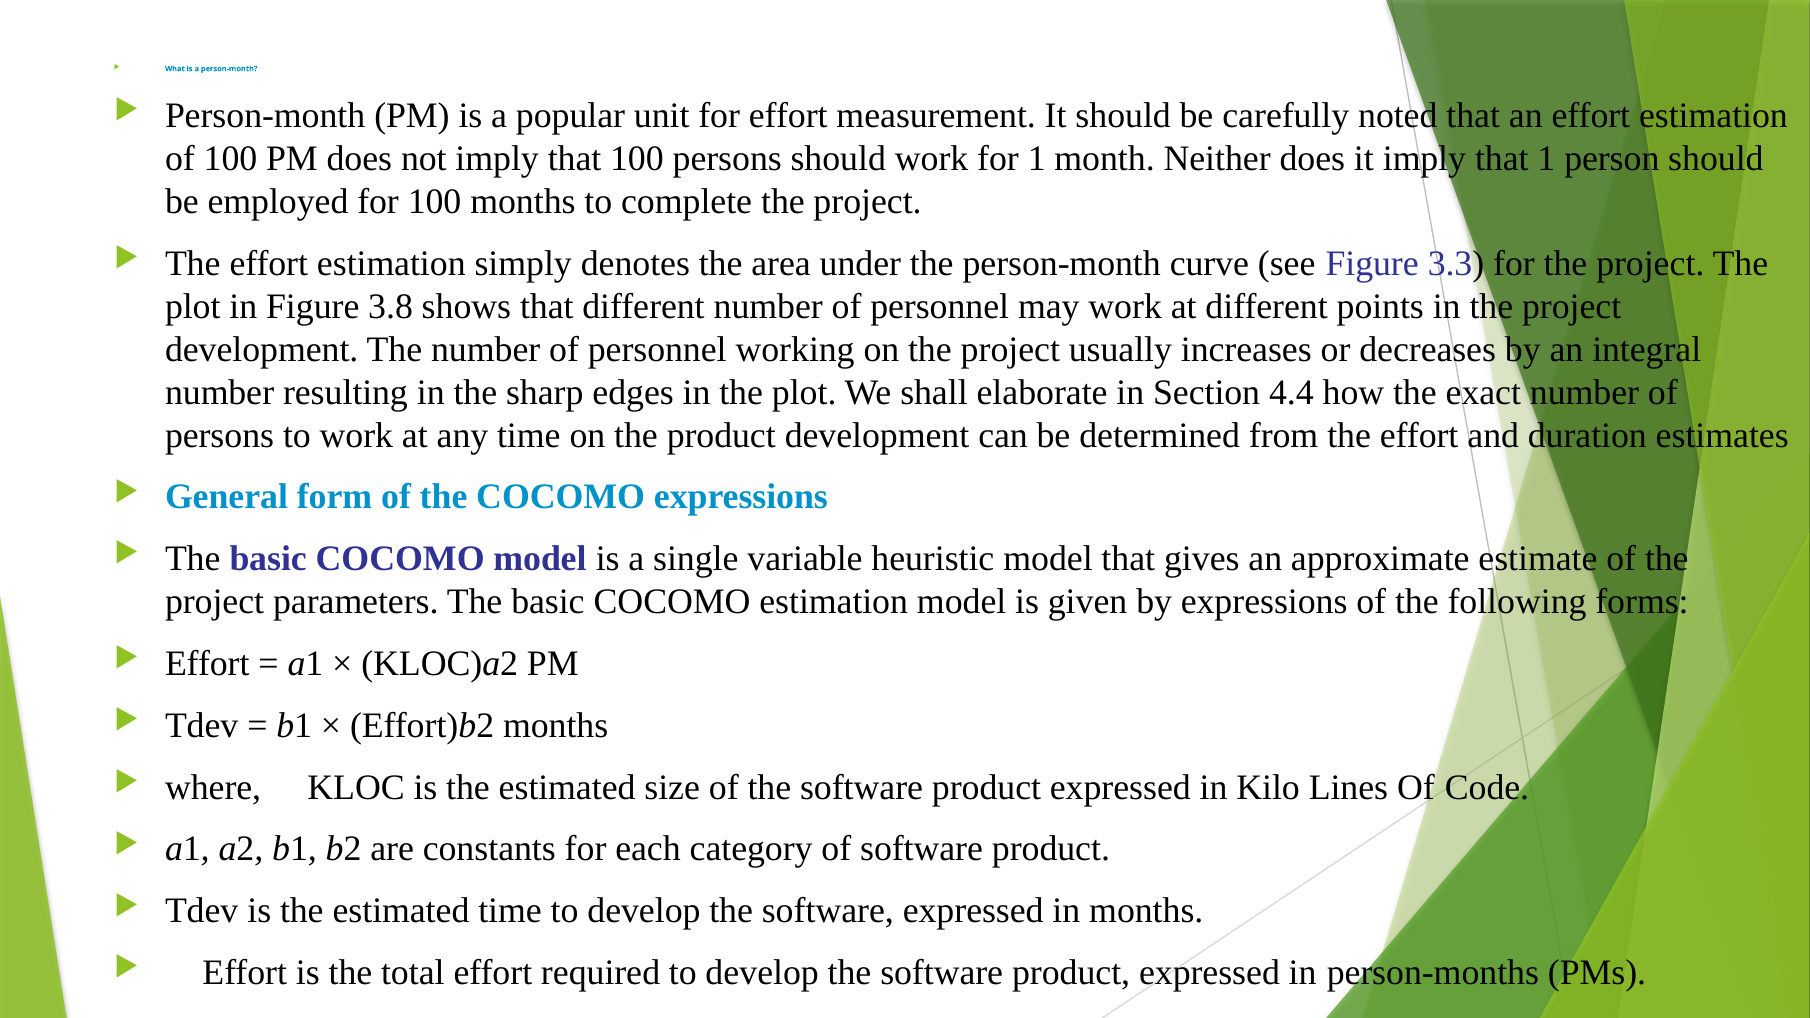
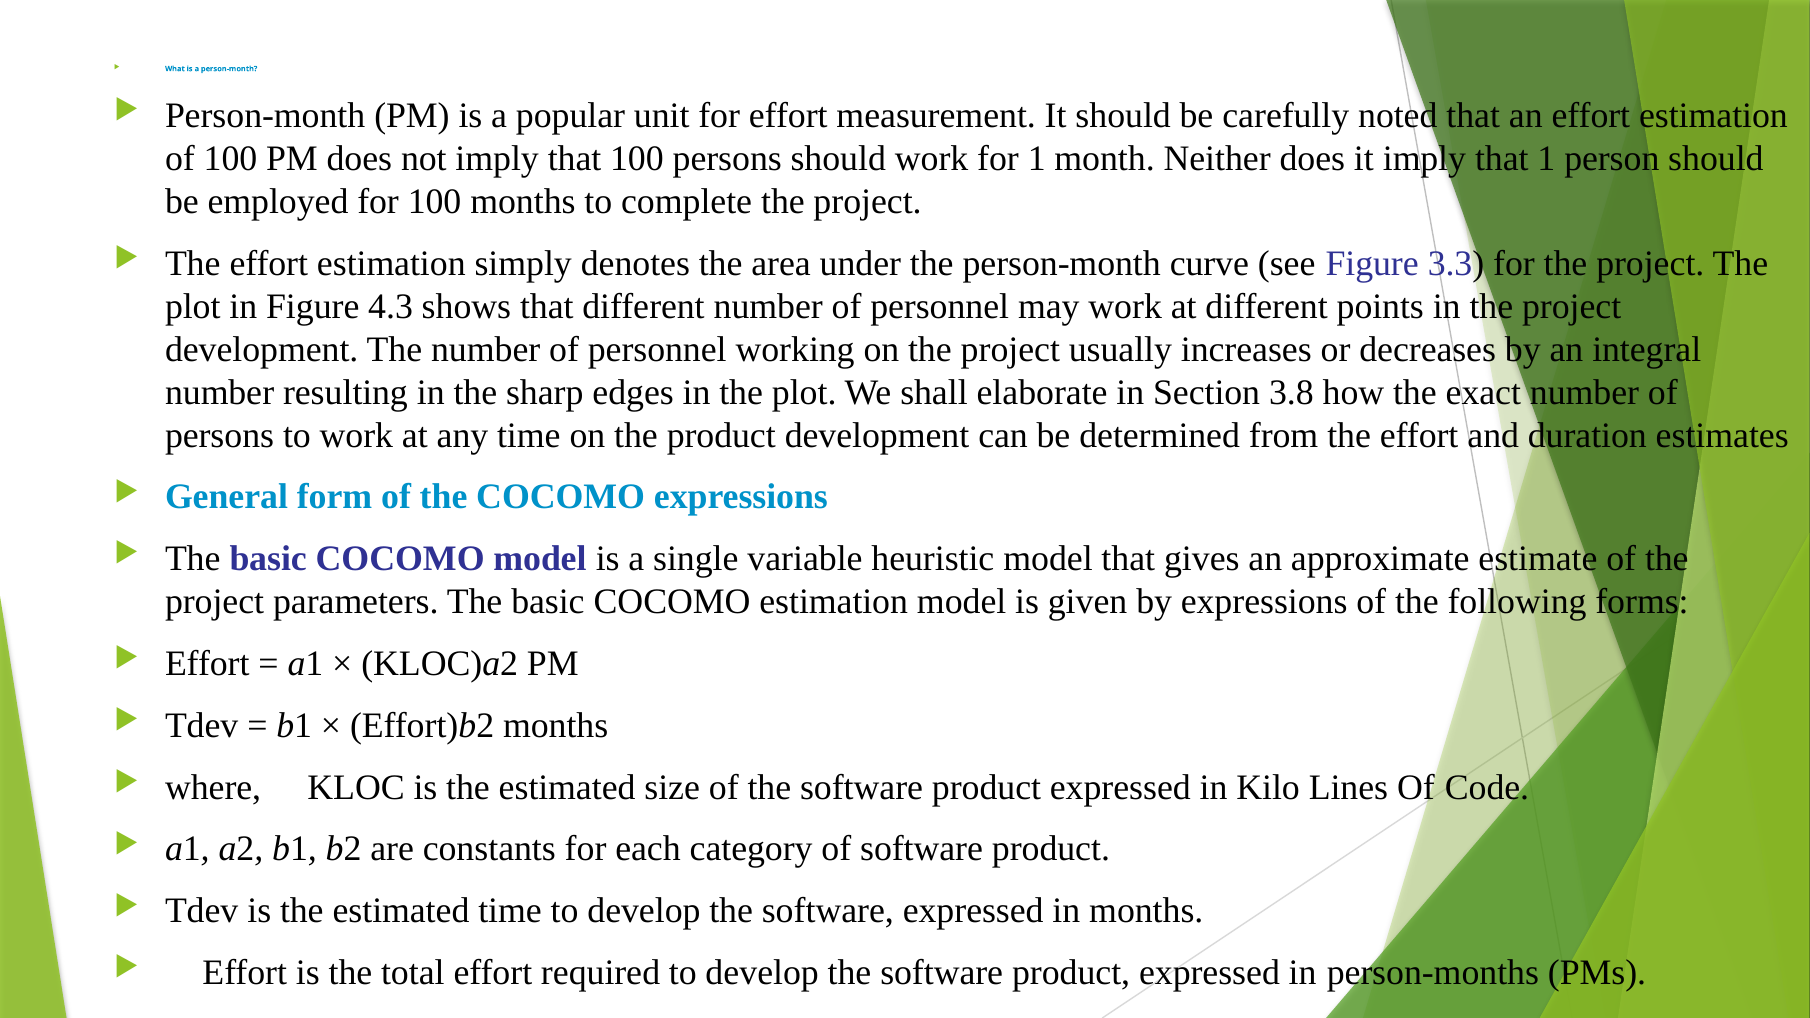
3.8: 3.8 -> 4.3
4.4: 4.4 -> 3.8
